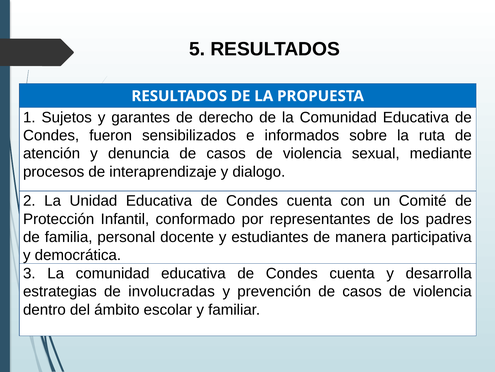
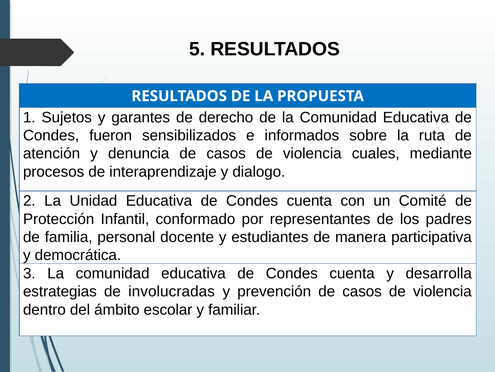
sexual: sexual -> cuales
